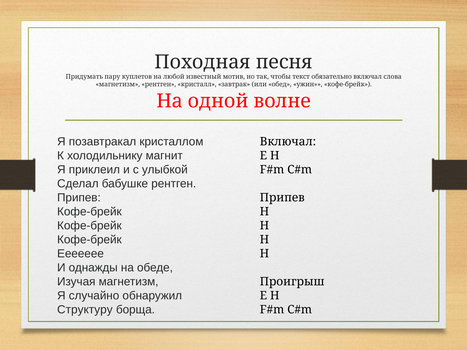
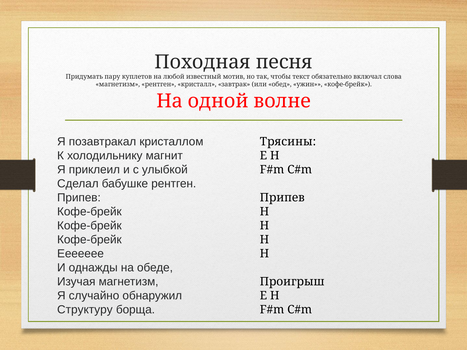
Включал at (288, 142): Включал -> Трясины
